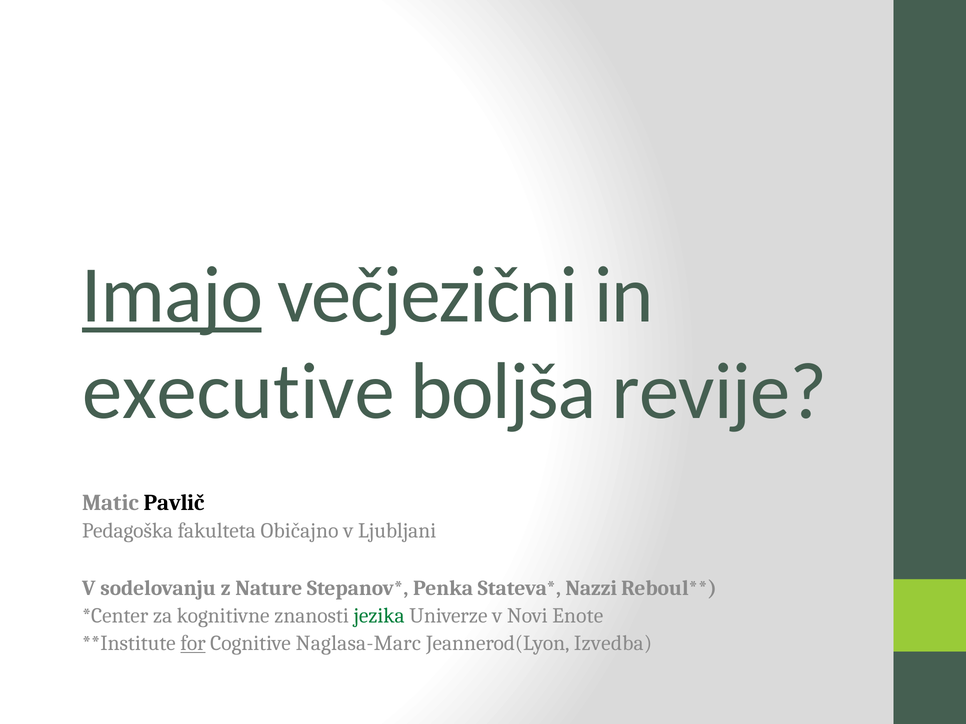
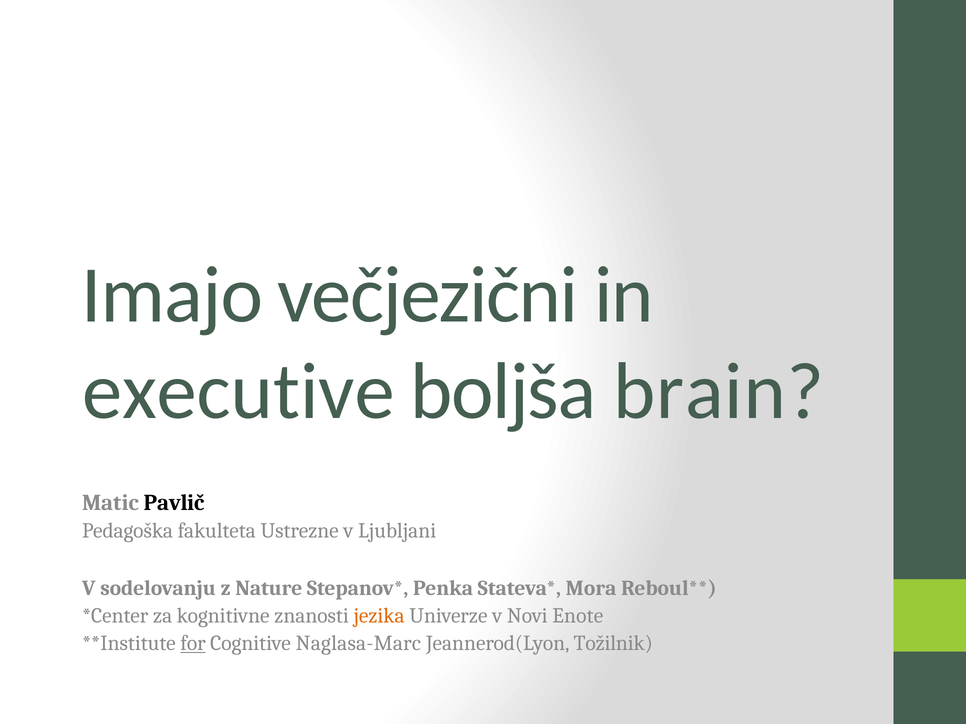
Imajo underline: present -> none
revije: revije -> brain
Običajno: Običajno -> Ustrezne
Nazzi: Nazzi -> Mora
jezika colour: green -> orange
Izvedba: Izvedba -> Tožilnik
